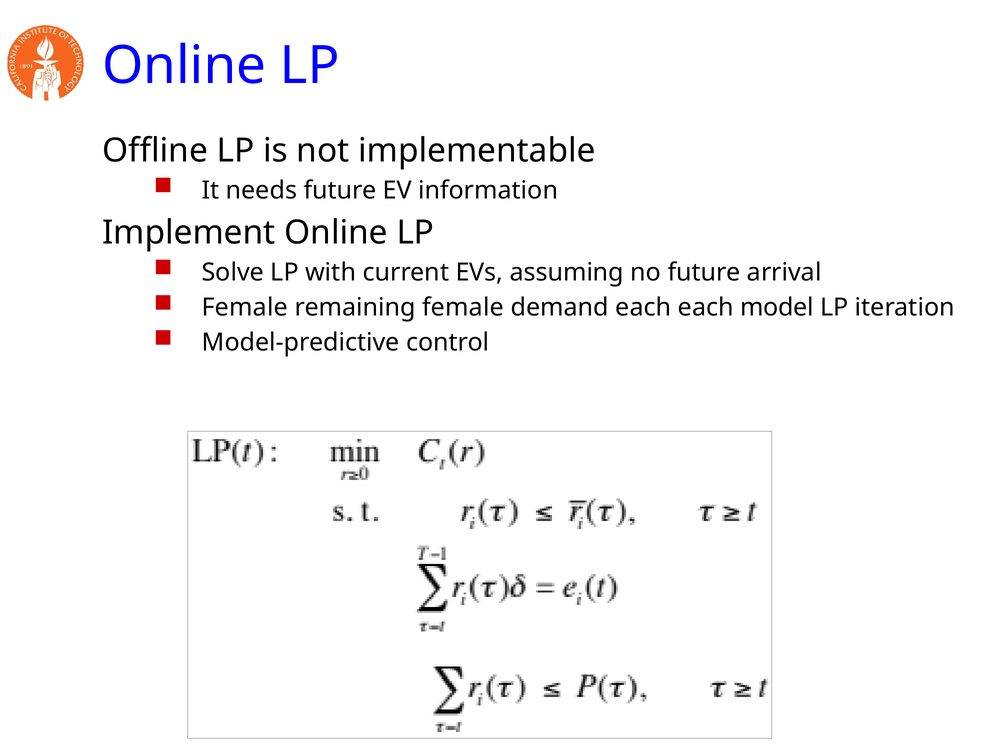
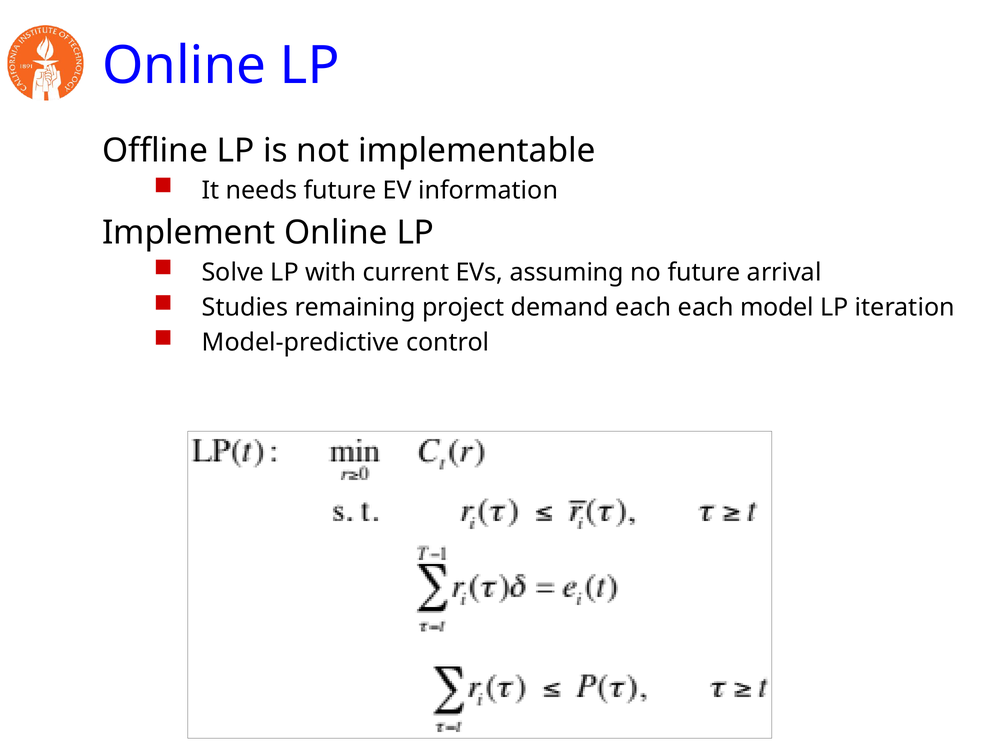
Female at (245, 307): Female -> Studies
remaining female: female -> project
